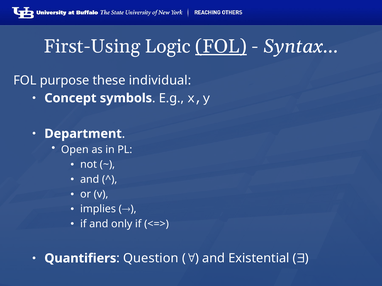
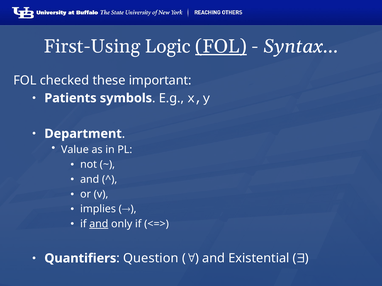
purpose: purpose -> checked
individual: individual -> important
Concept: Concept -> Patients
Open: Open -> Value
and at (99, 224) underline: none -> present
